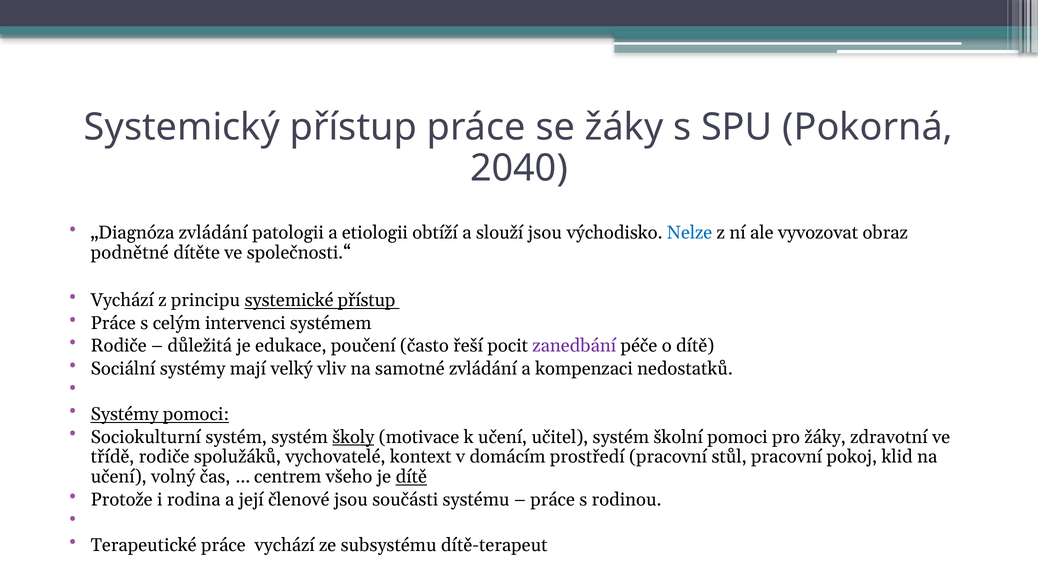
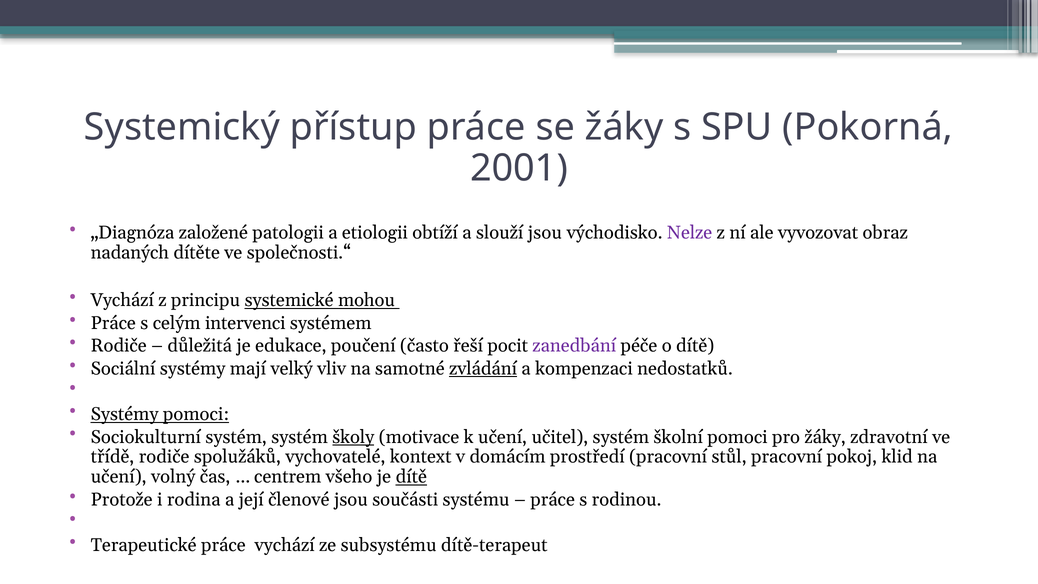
2040: 2040 -> 2001
„Diagnóza zvládání: zvládání -> založené
Nelze colour: blue -> purple
podnětné: podnětné -> nadaných
systemické přístup: přístup -> mohou
zvládání at (483, 369) underline: none -> present
